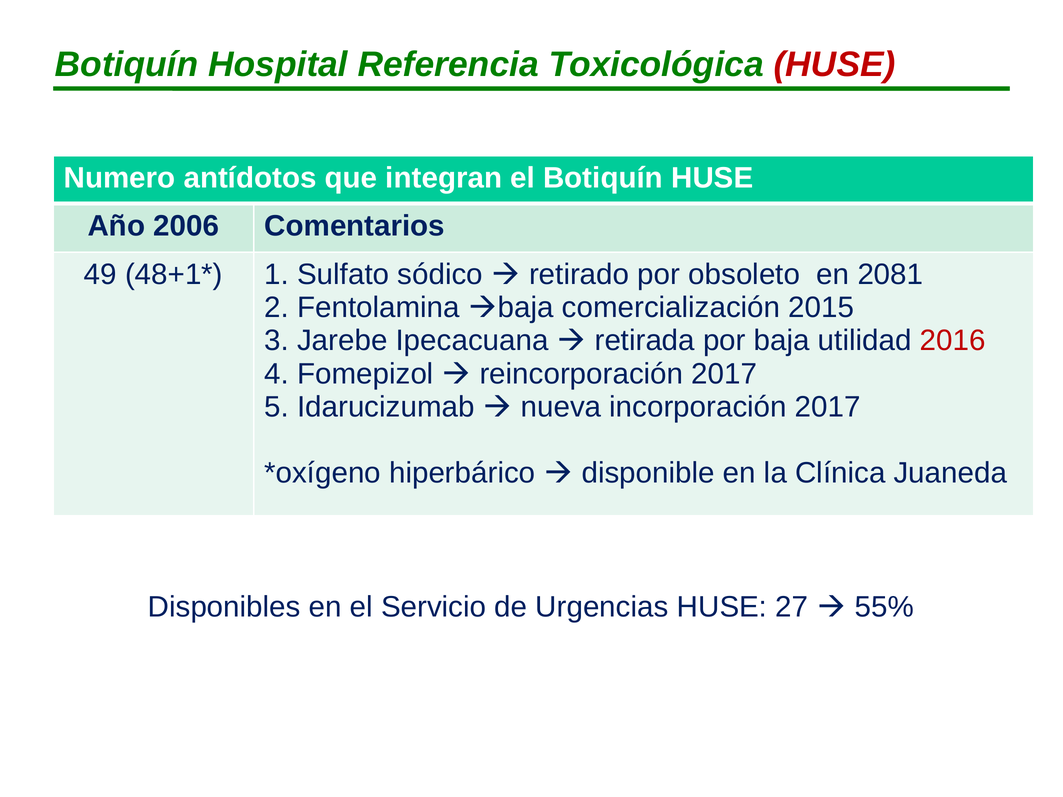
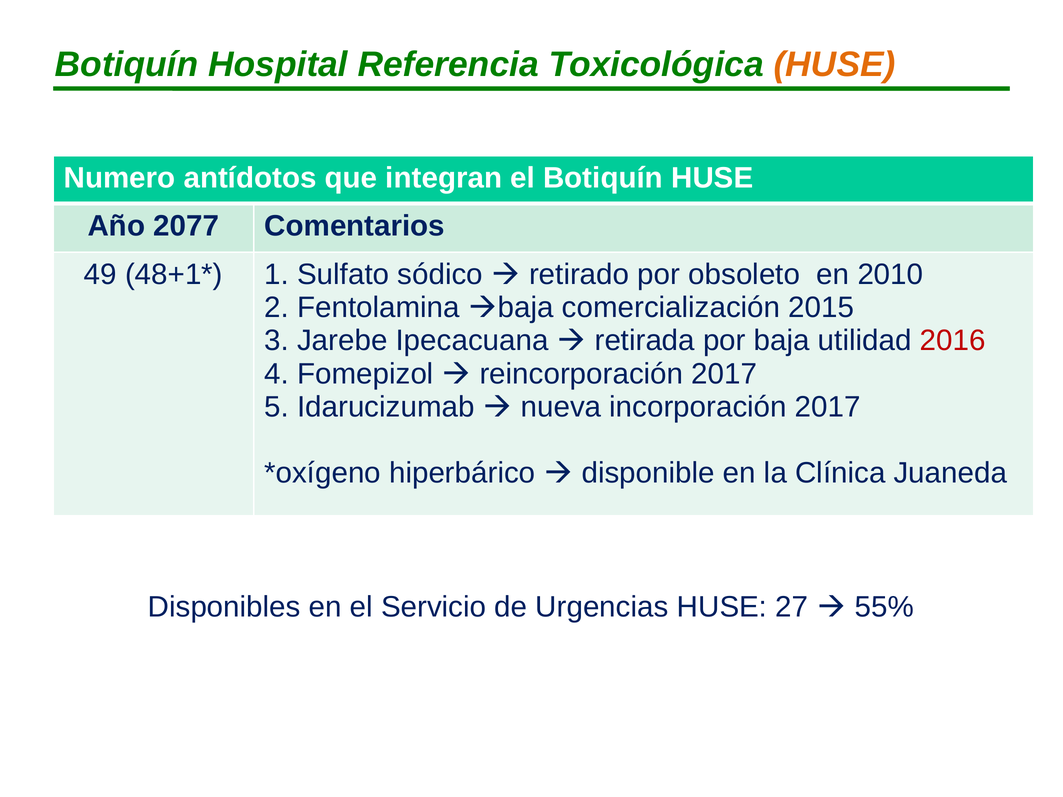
HUSE at (835, 65) colour: red -> orange
2006: 2006 -> 2077
2081: 2081 -> 2010
